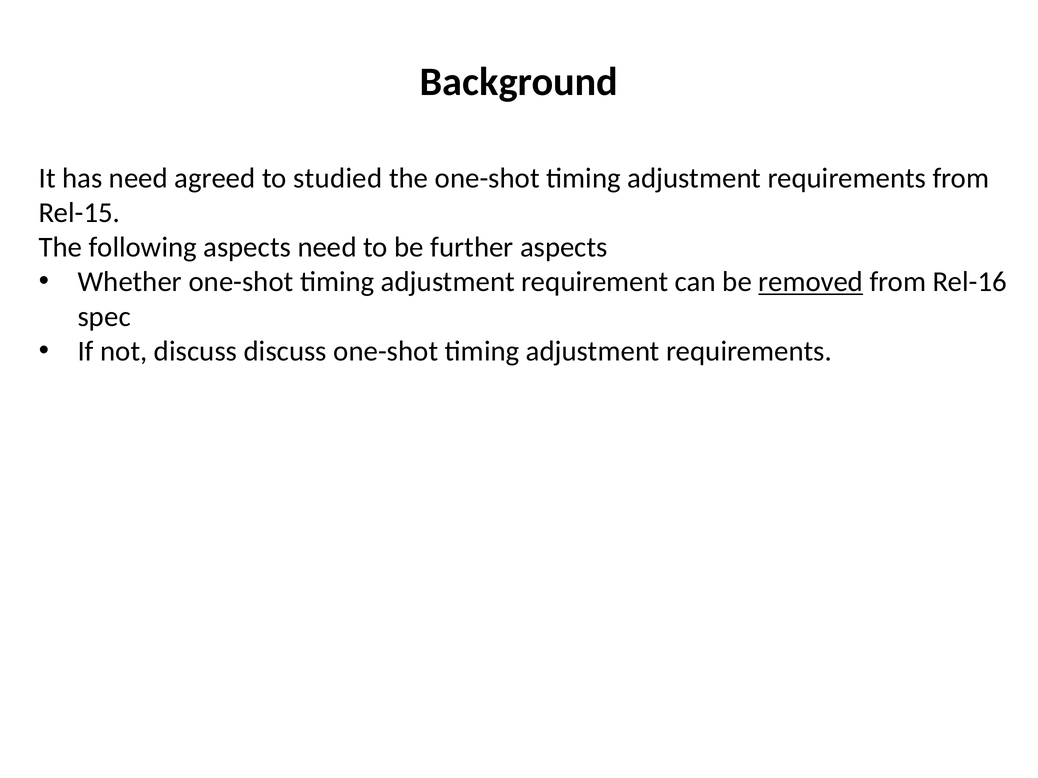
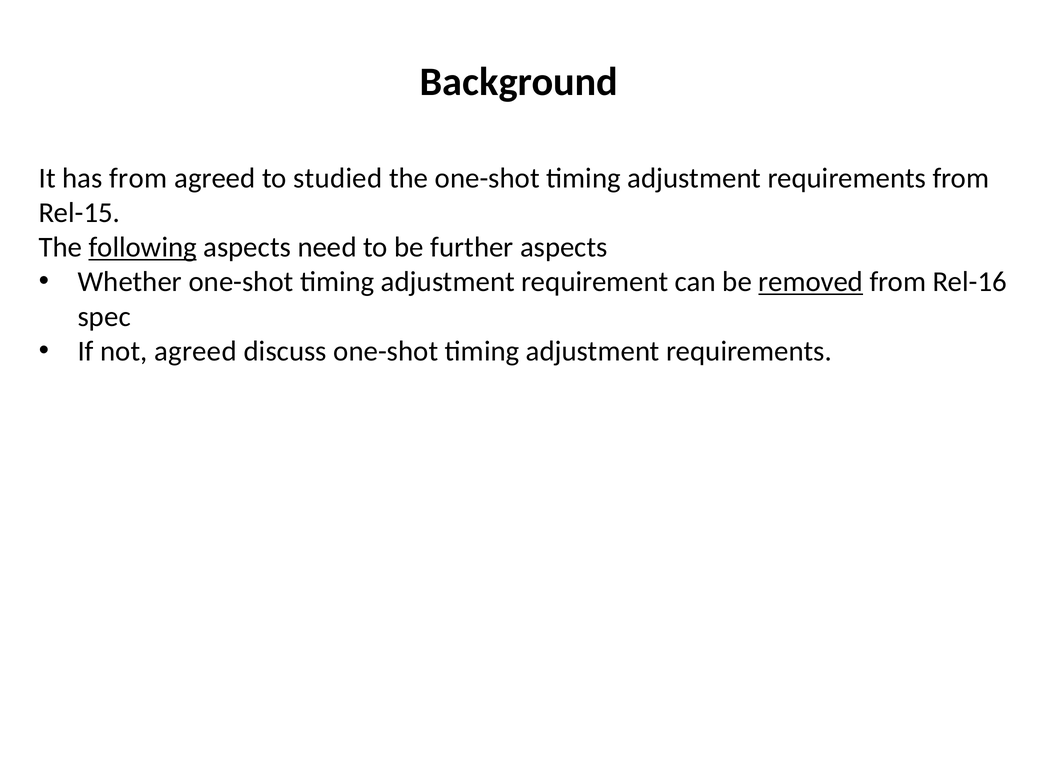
has need: need -> from
following underline: none -> present
not discuss: discuss -> agreed
